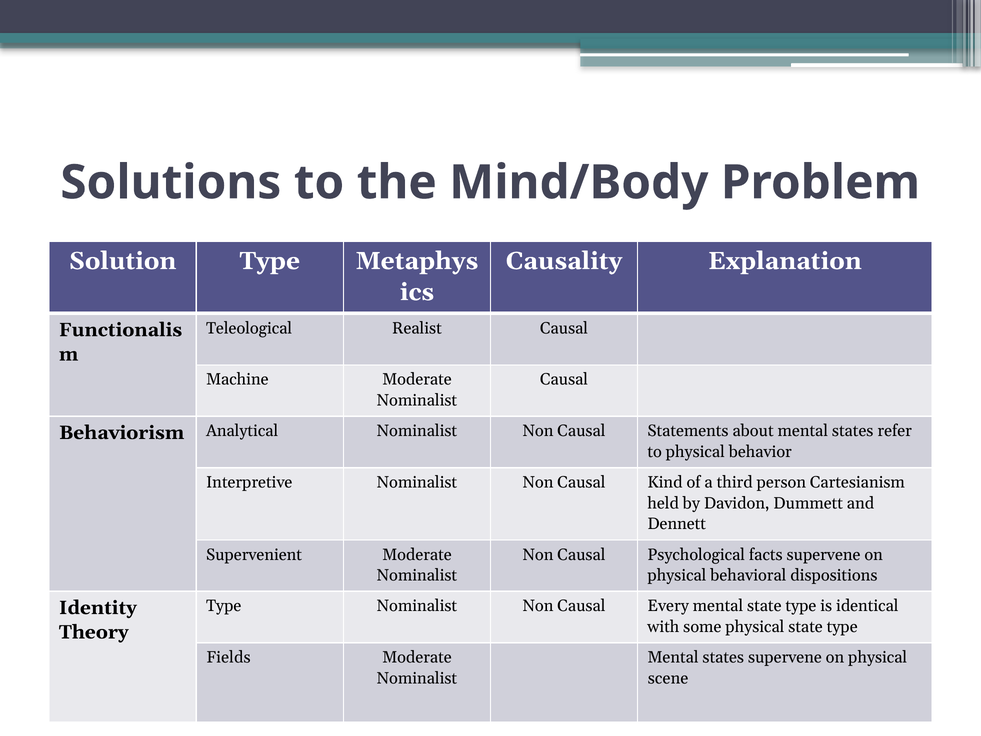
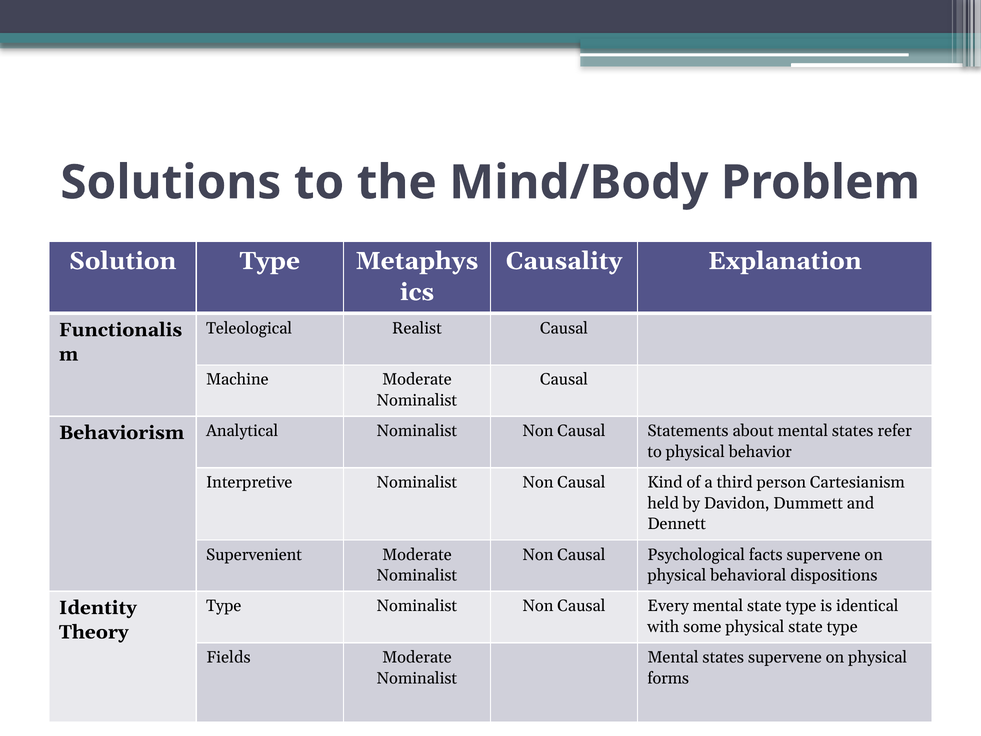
scene: scene -> forms
